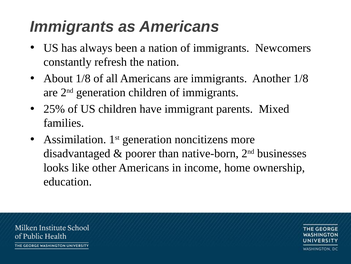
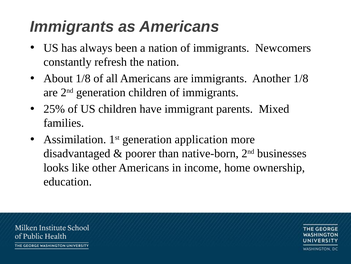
noncitizens: noncitizens -> application
